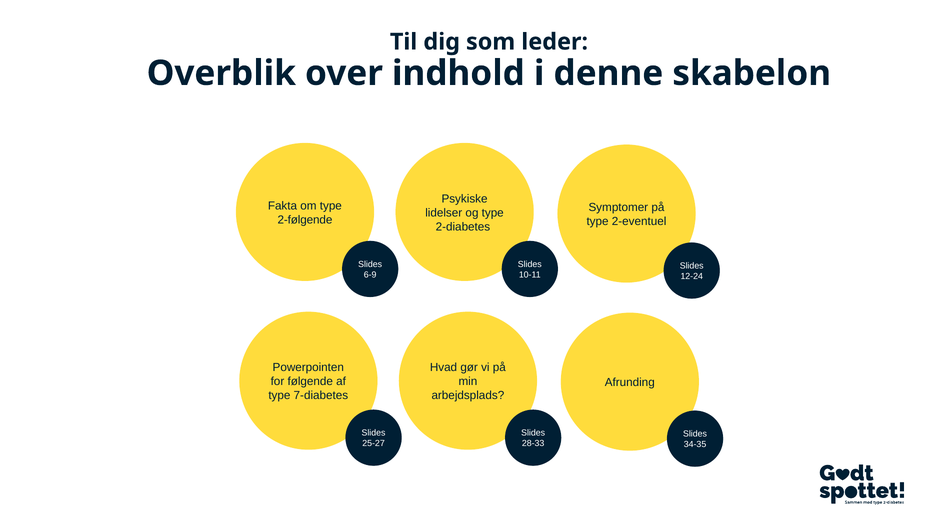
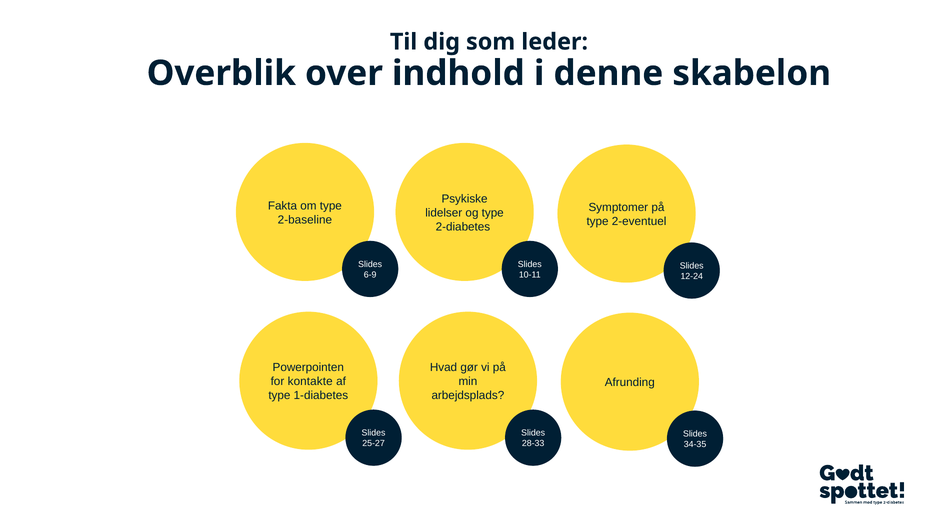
2-følgende: 2-følgende -> 2-baseline
følgende: følgende -> kontakte
7-diabetes: 7-diabetes -> 1-diabetes
